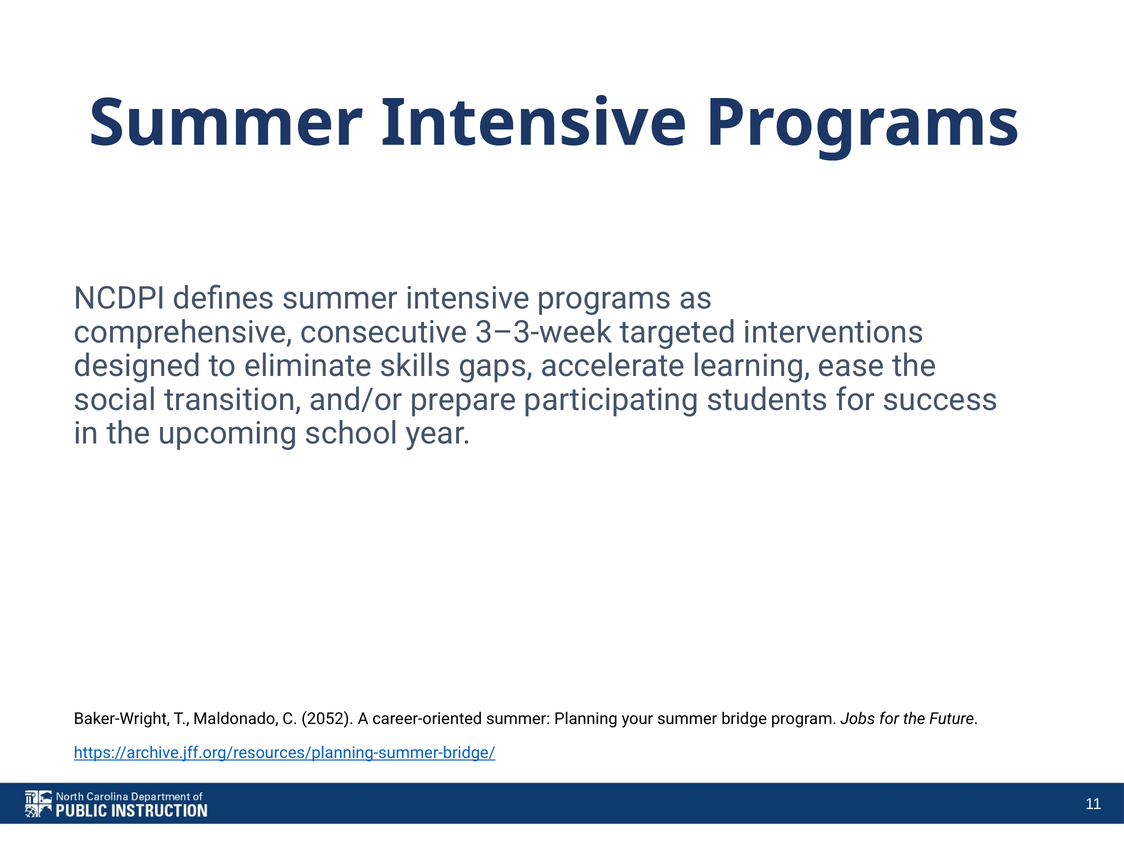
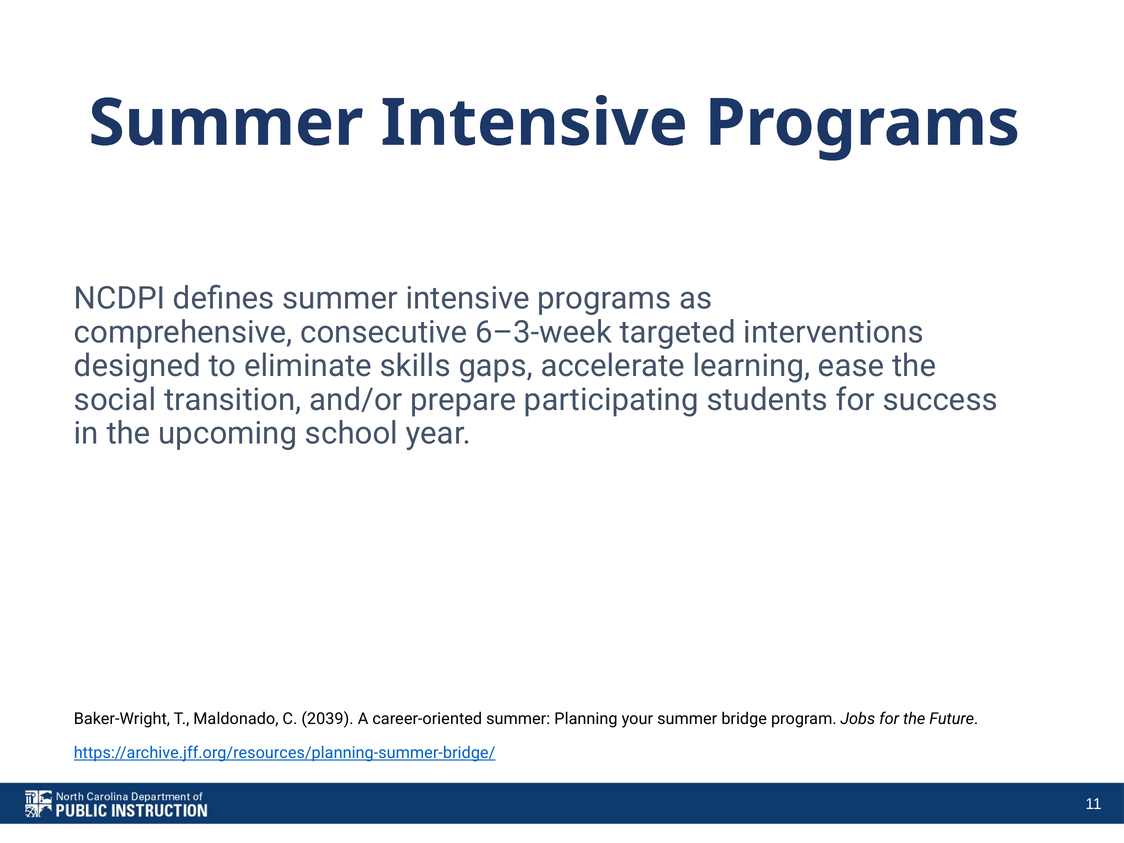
3–3-week: 3–3-week -> 6–3-week
2052: 2052 -> 2039
